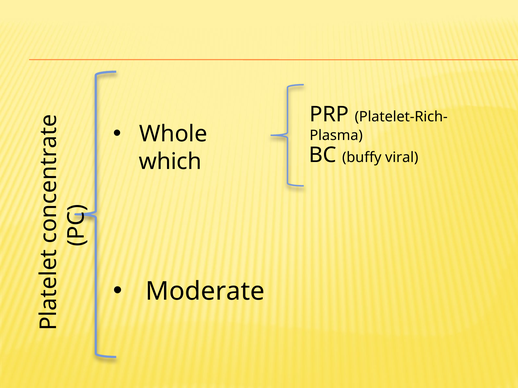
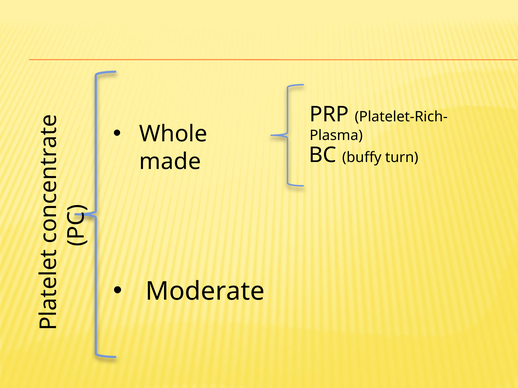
viral: viral -> turn
which: which -> made
